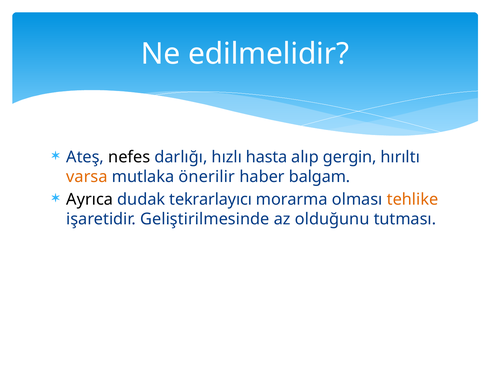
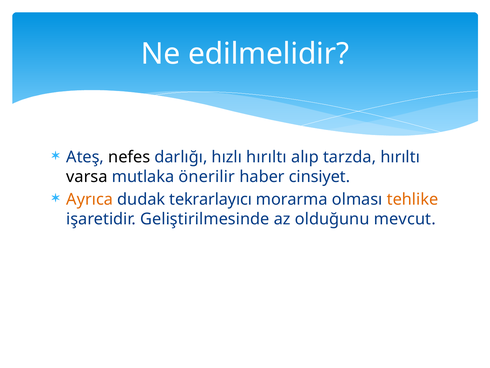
hızlı hasta: hasta -> hırıltı
gergin: gergin -> tarzda
varsa colour: orange -> black
balgam: balgam -> cinsiyet
Ayrıca colour: black -> orange
tutması: tutması -> mevcut
